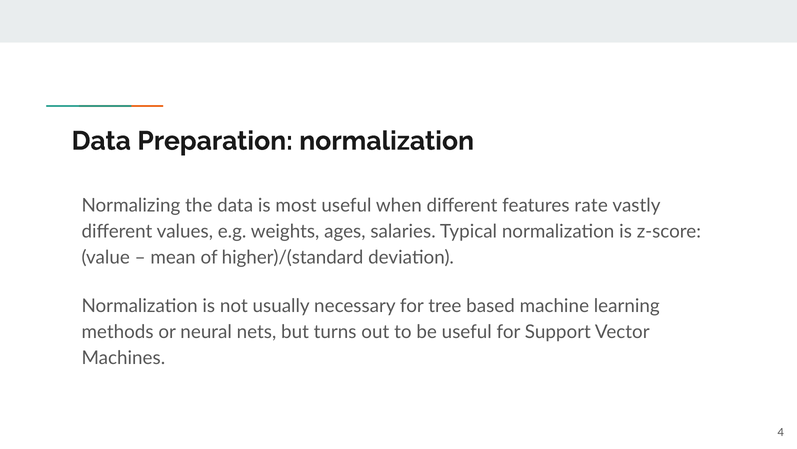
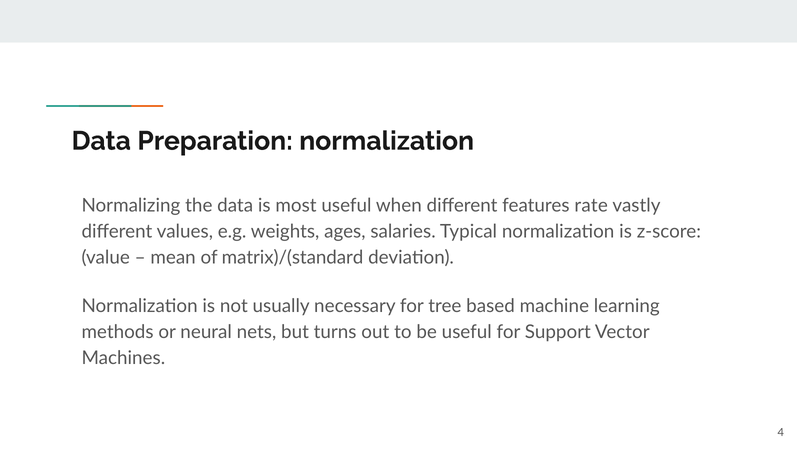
higher)/(standard: higher)/(standard -> matrix)/(standard
